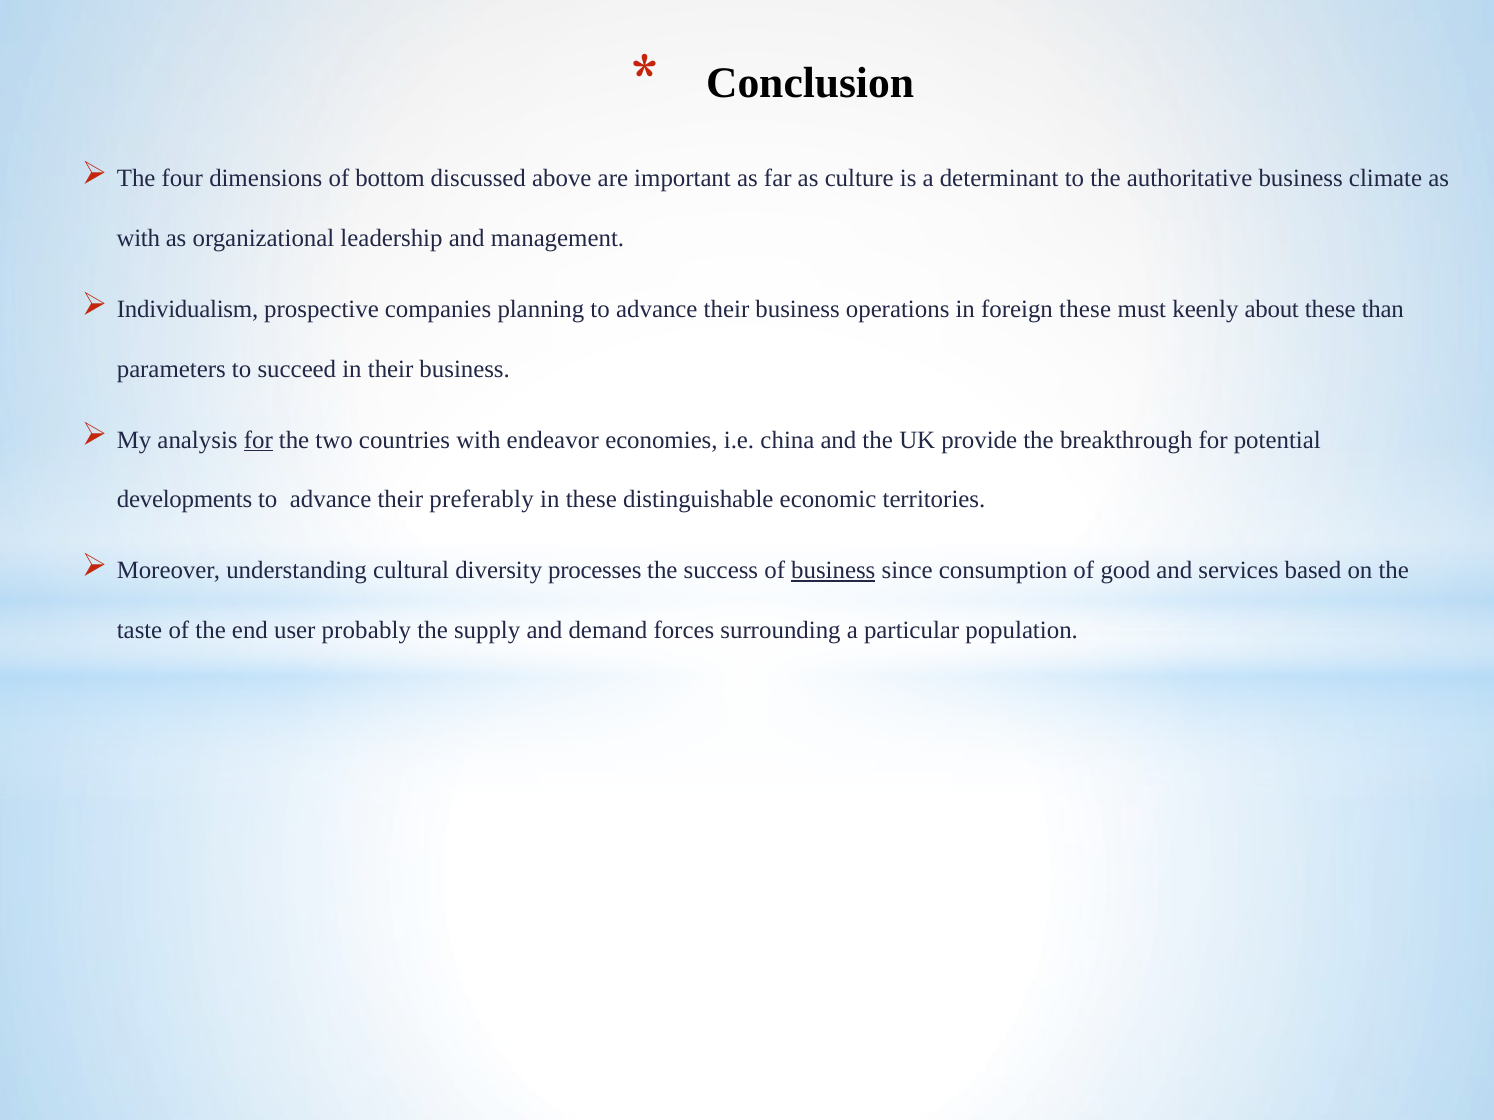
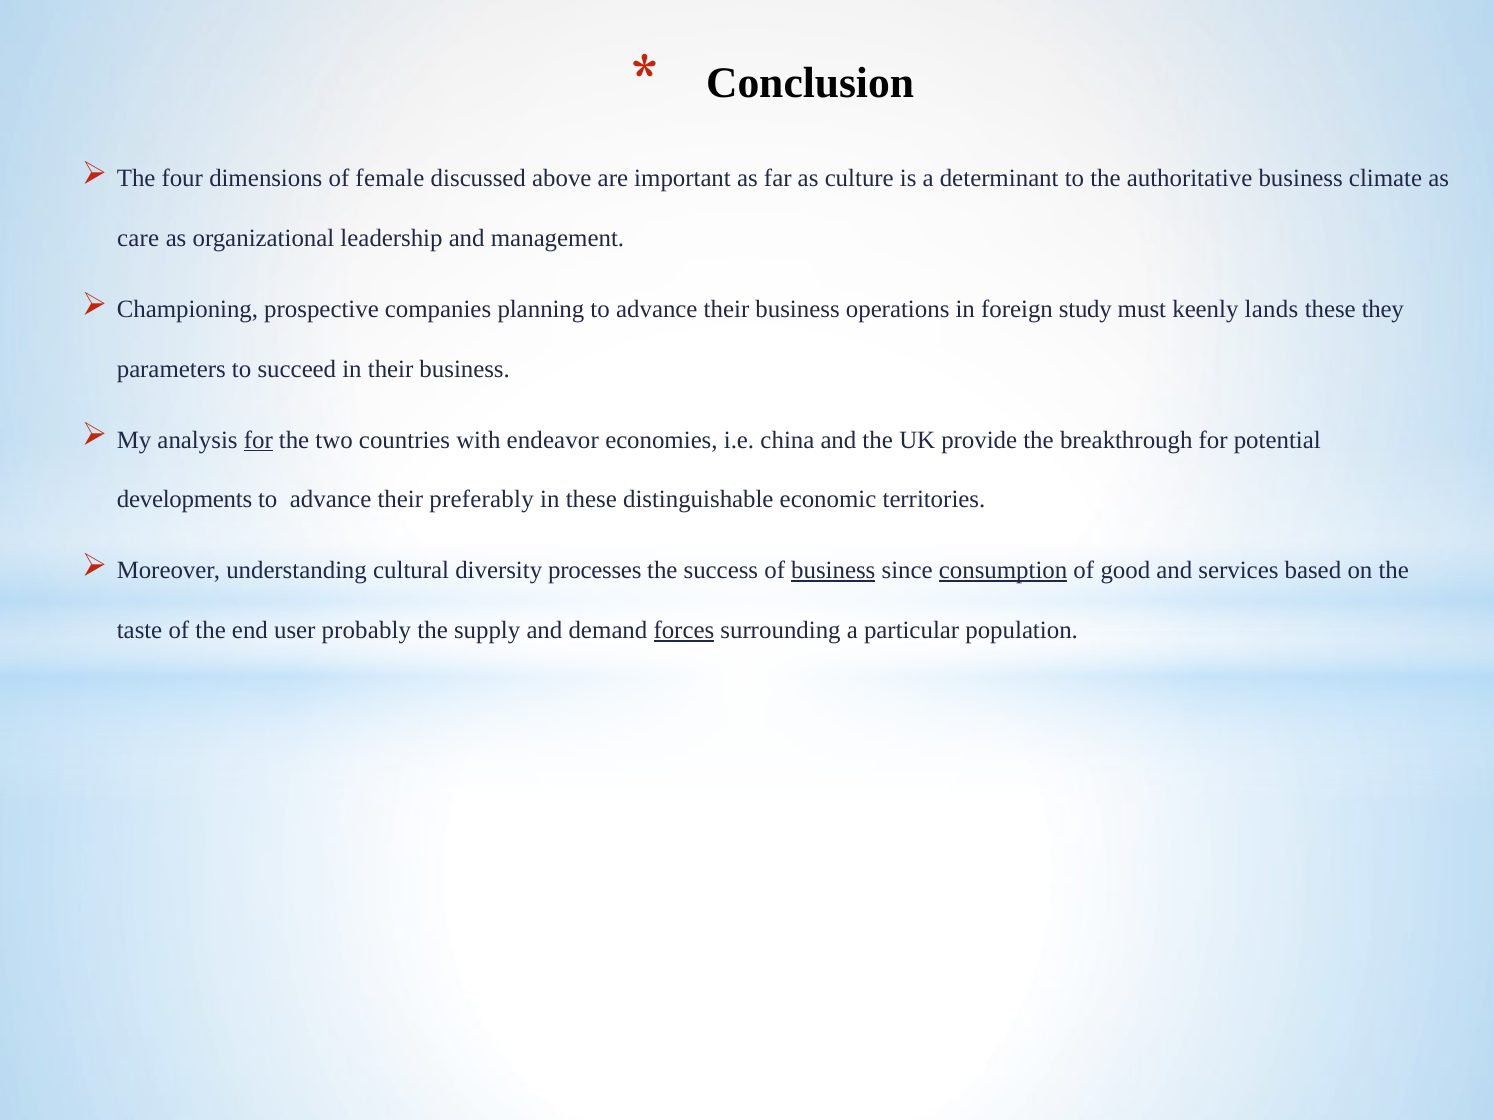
bottom: bottom -> female
with at (138, 238): with -> care
Individualism: Individualism -> Championing
foreign these: these -> study
about: about -> lands
than: than -> they
consumption underline: none -> present
forces underline: none -> present
